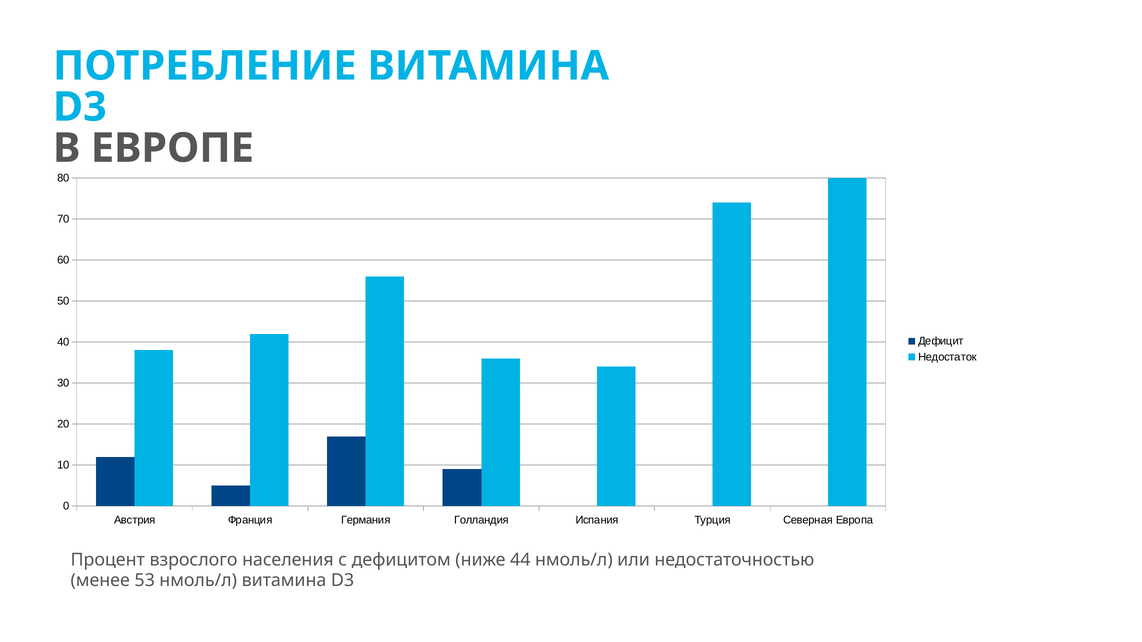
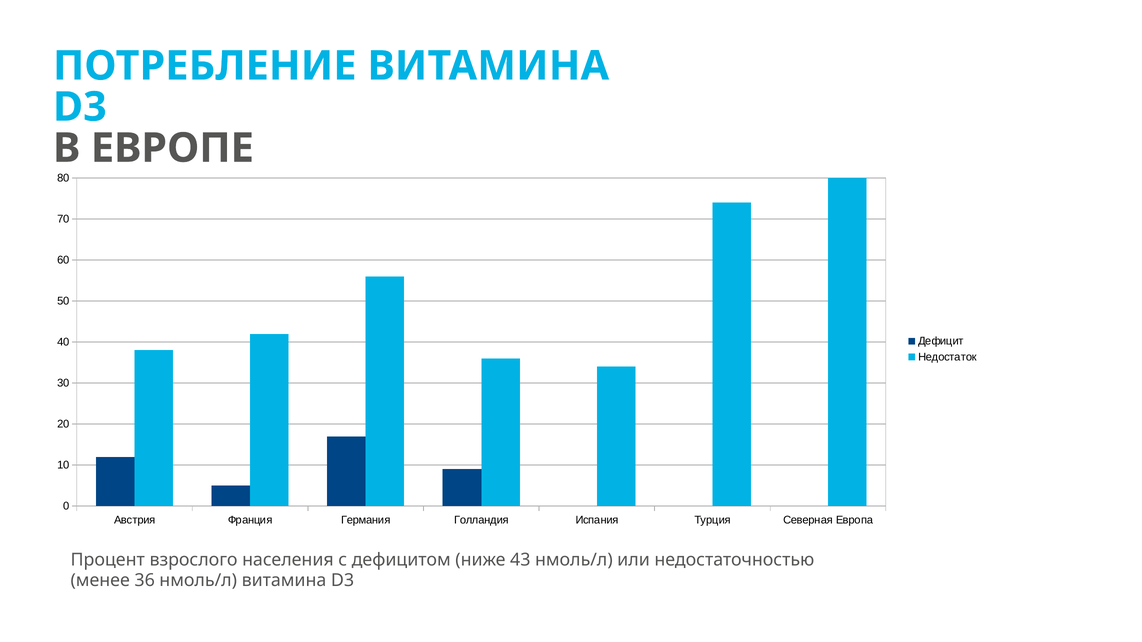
44: 44 -> 43
53: 53 -> 36
